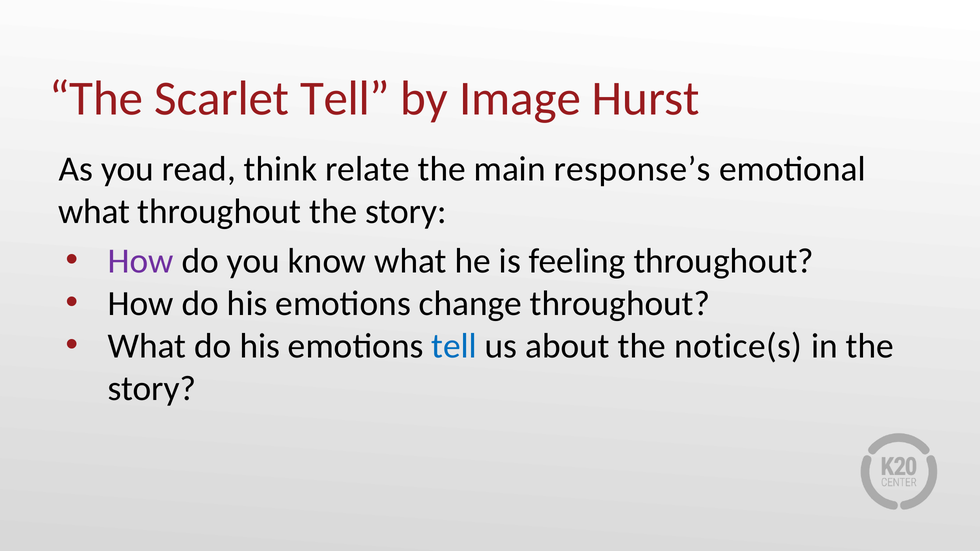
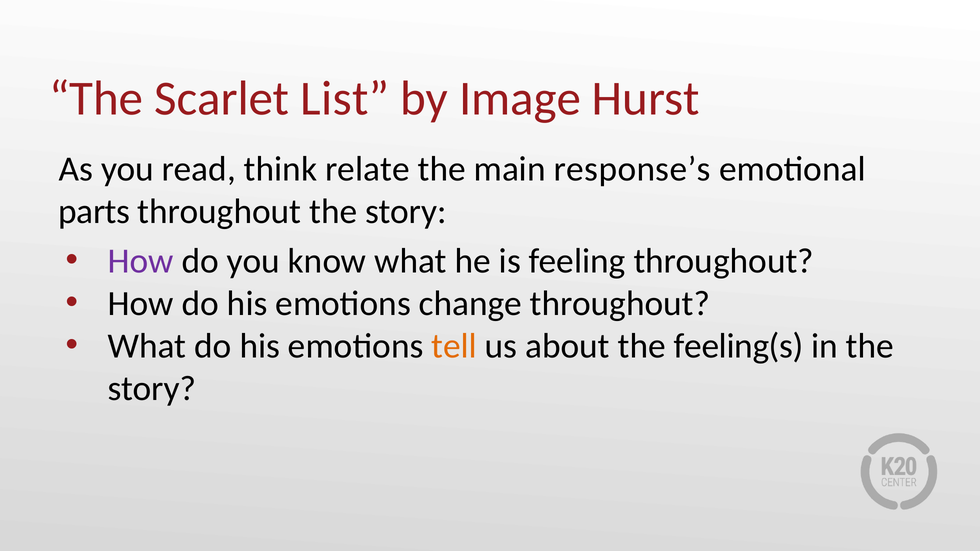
Scarlet Tell: Tell -> List
what at (94, 212): what -> parts
tell at (454, 346) colour: blue -> orange
notice(s: notice(s -> feeling(s
